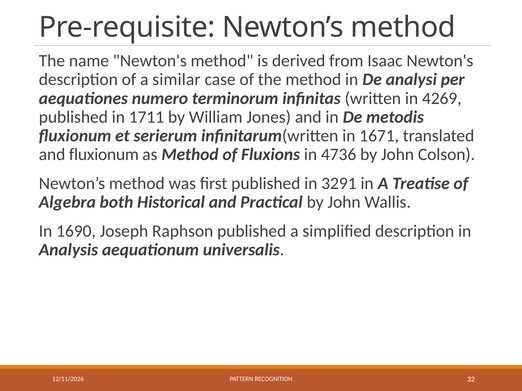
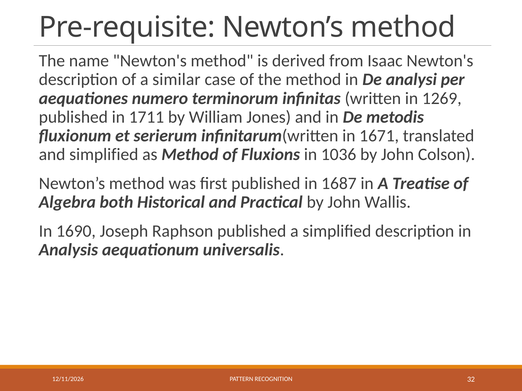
4269: 4269 -> 1269
and fluxionum: fluxionum -> simplified
4736: 4736 -> 1036
3291: 3291 -> 1687
